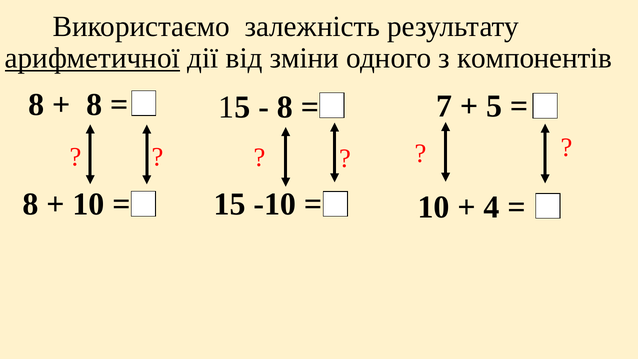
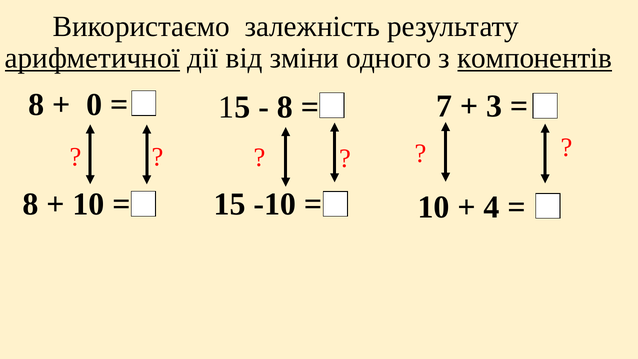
компонентів underline: none -> present
8 at (94, 105): 8 -> 0
5: 5 -> 3
